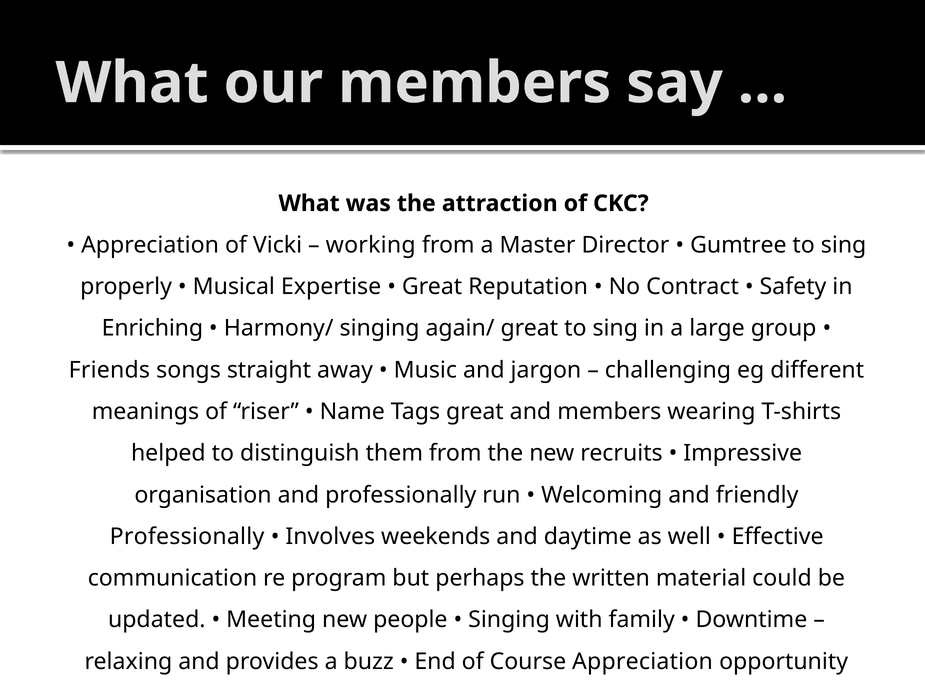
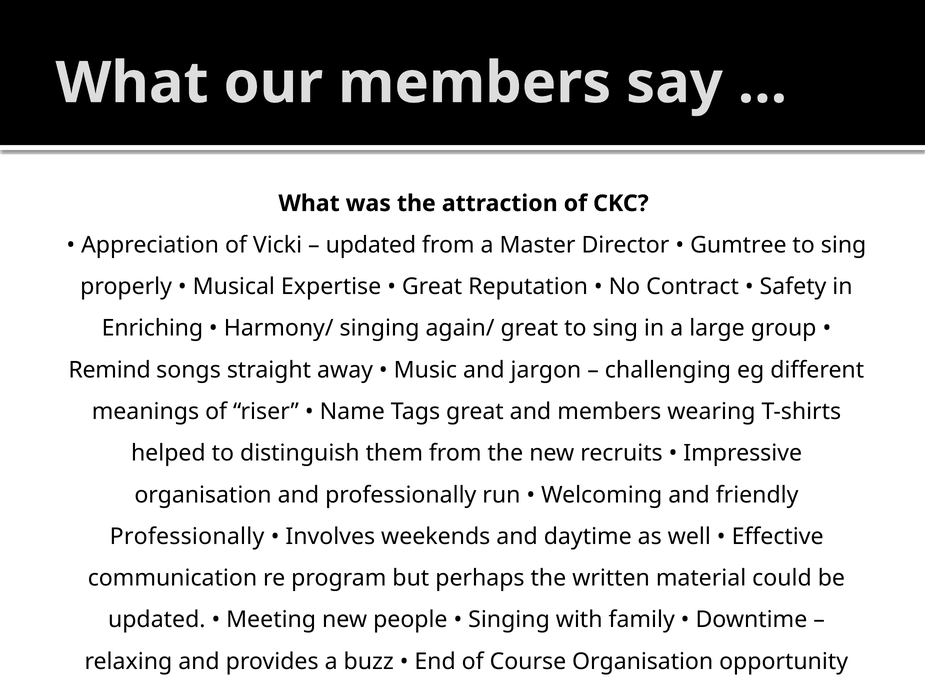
working at (371, 245): working -> updated
Friends: Friends -> Remind
Course Appreciation: Appreciation -> Organisation
